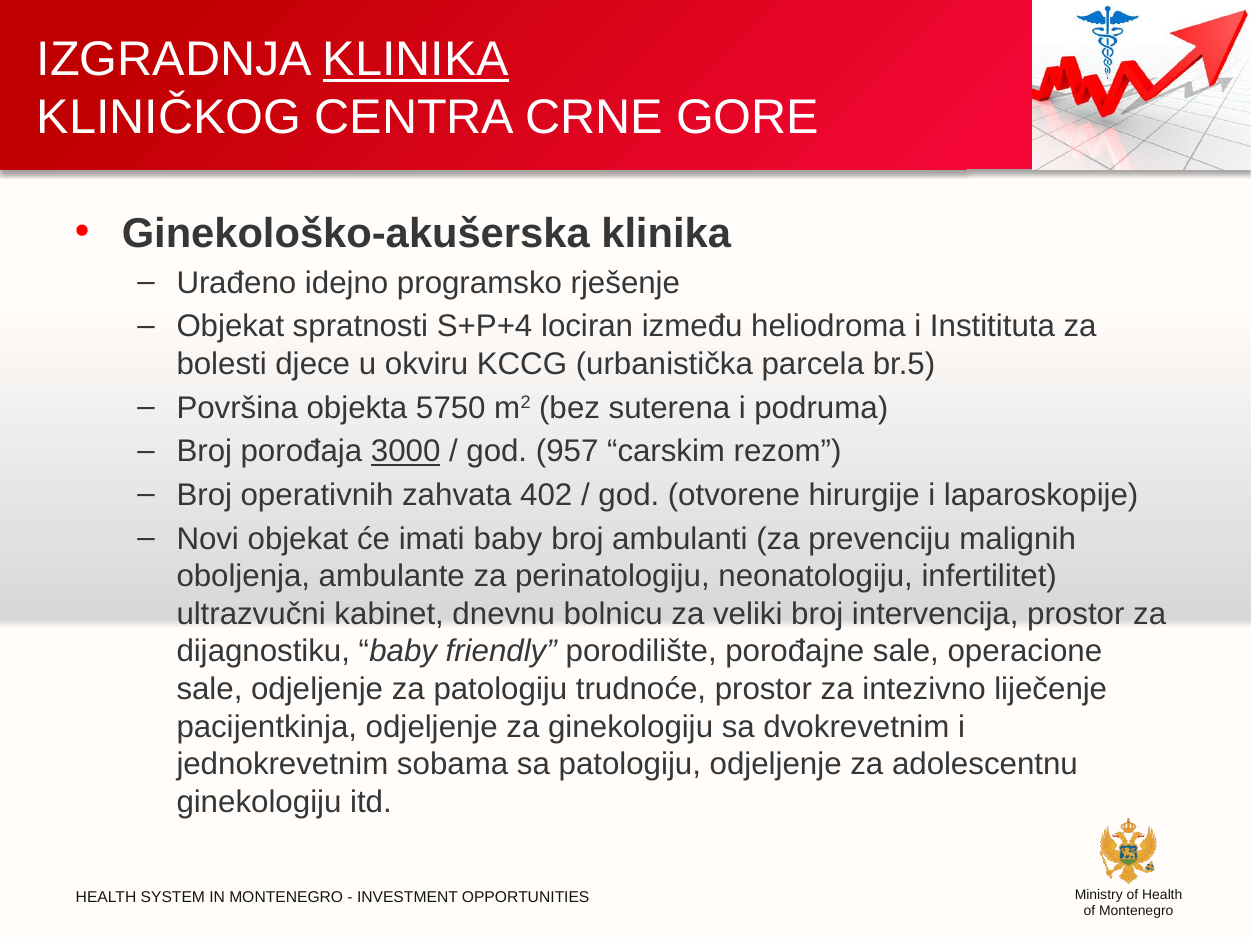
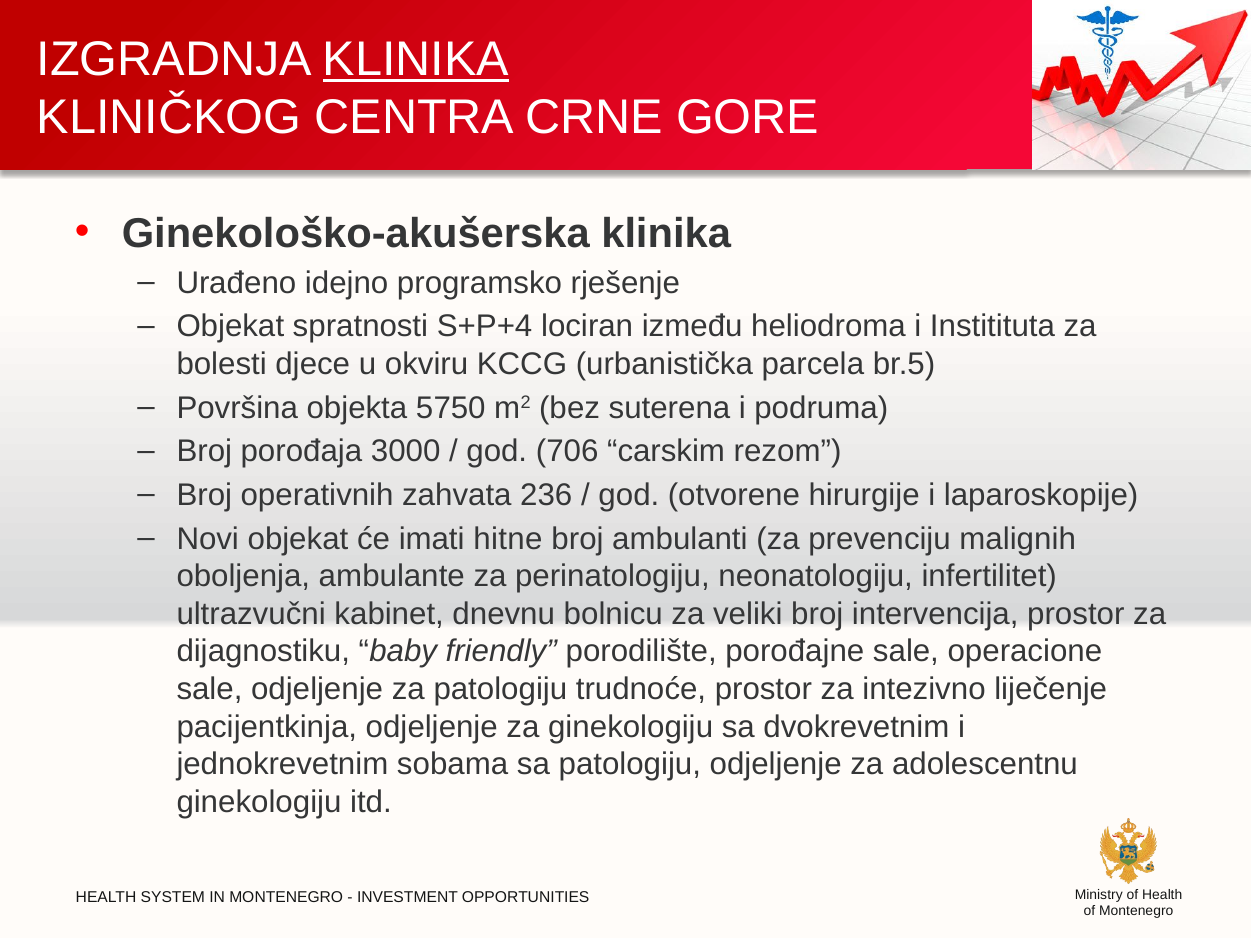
3000 underline: present -> none
957: 957 -> 706
402: 402 -> 236
imati baby: baby -> hitne
